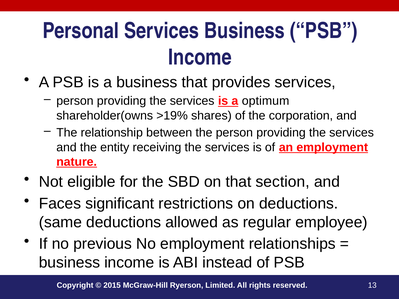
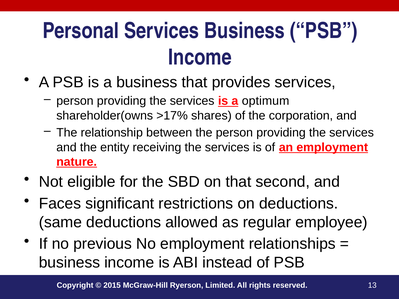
>19%: >19% -> >17%
section: section -> second
